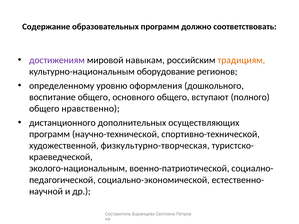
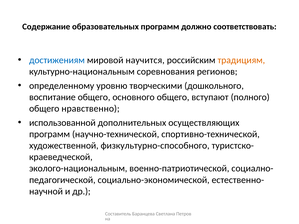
достижениям colour: purple -> blue
навыкам: навыкам -> научится
оборудование: оборудование -> соревнования
оформления: оформления -> творческими
дистанционного: дистанционного -> использованной
физкультурно-творческая: физкультурно-творческая -> физкультурно-способного
